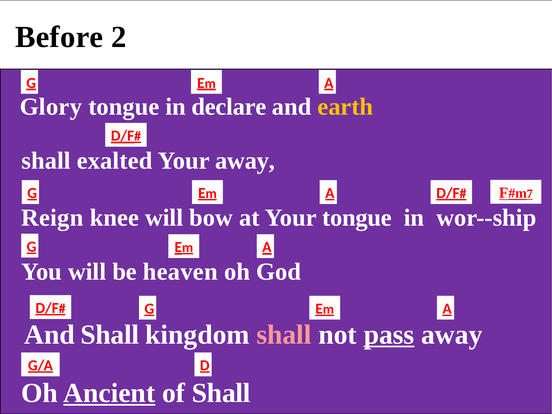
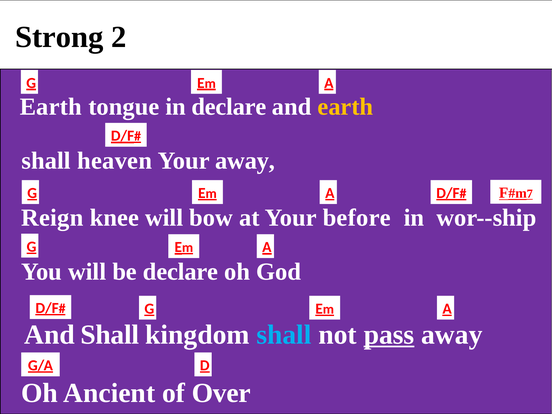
Before: Before -> Strong
Glory at (51, 107): Glory -> Earth
exalted: exalted -> heaven
Your tongue: tongue -> before
be heaven: heaven -> declare
shall at (284, 335) colour: pink -> light blue
Ancient underline: present -> none
of Shall: Shall -> Over
